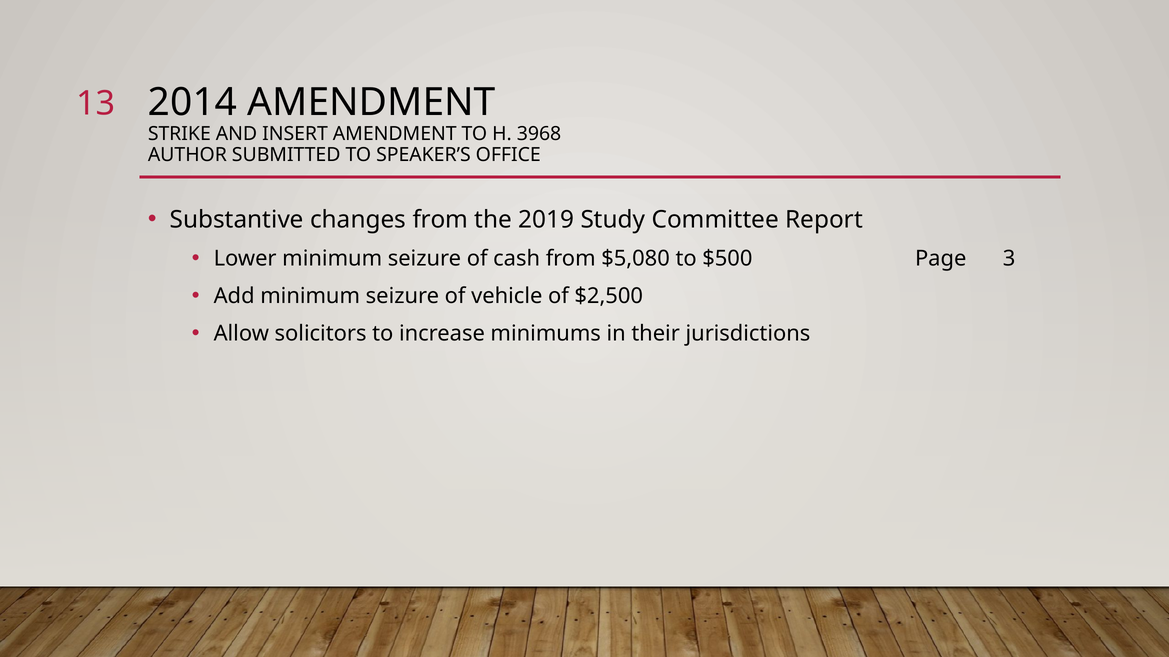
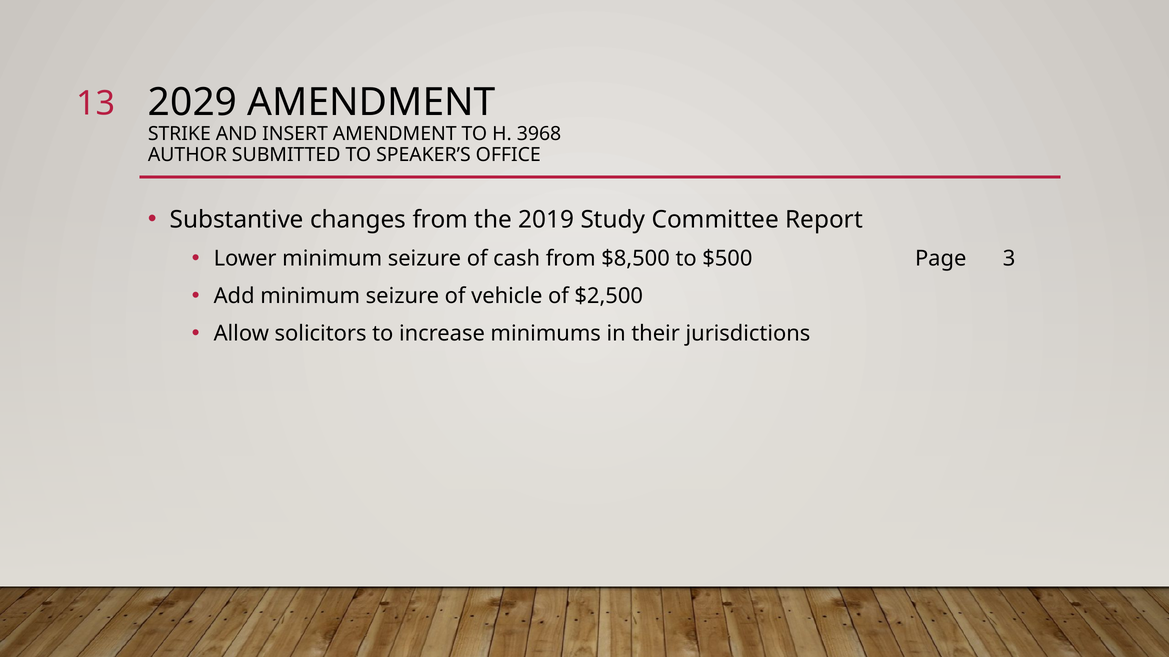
2014: 2014 -> 2029
$5,080: $5,080 -> $8,500
